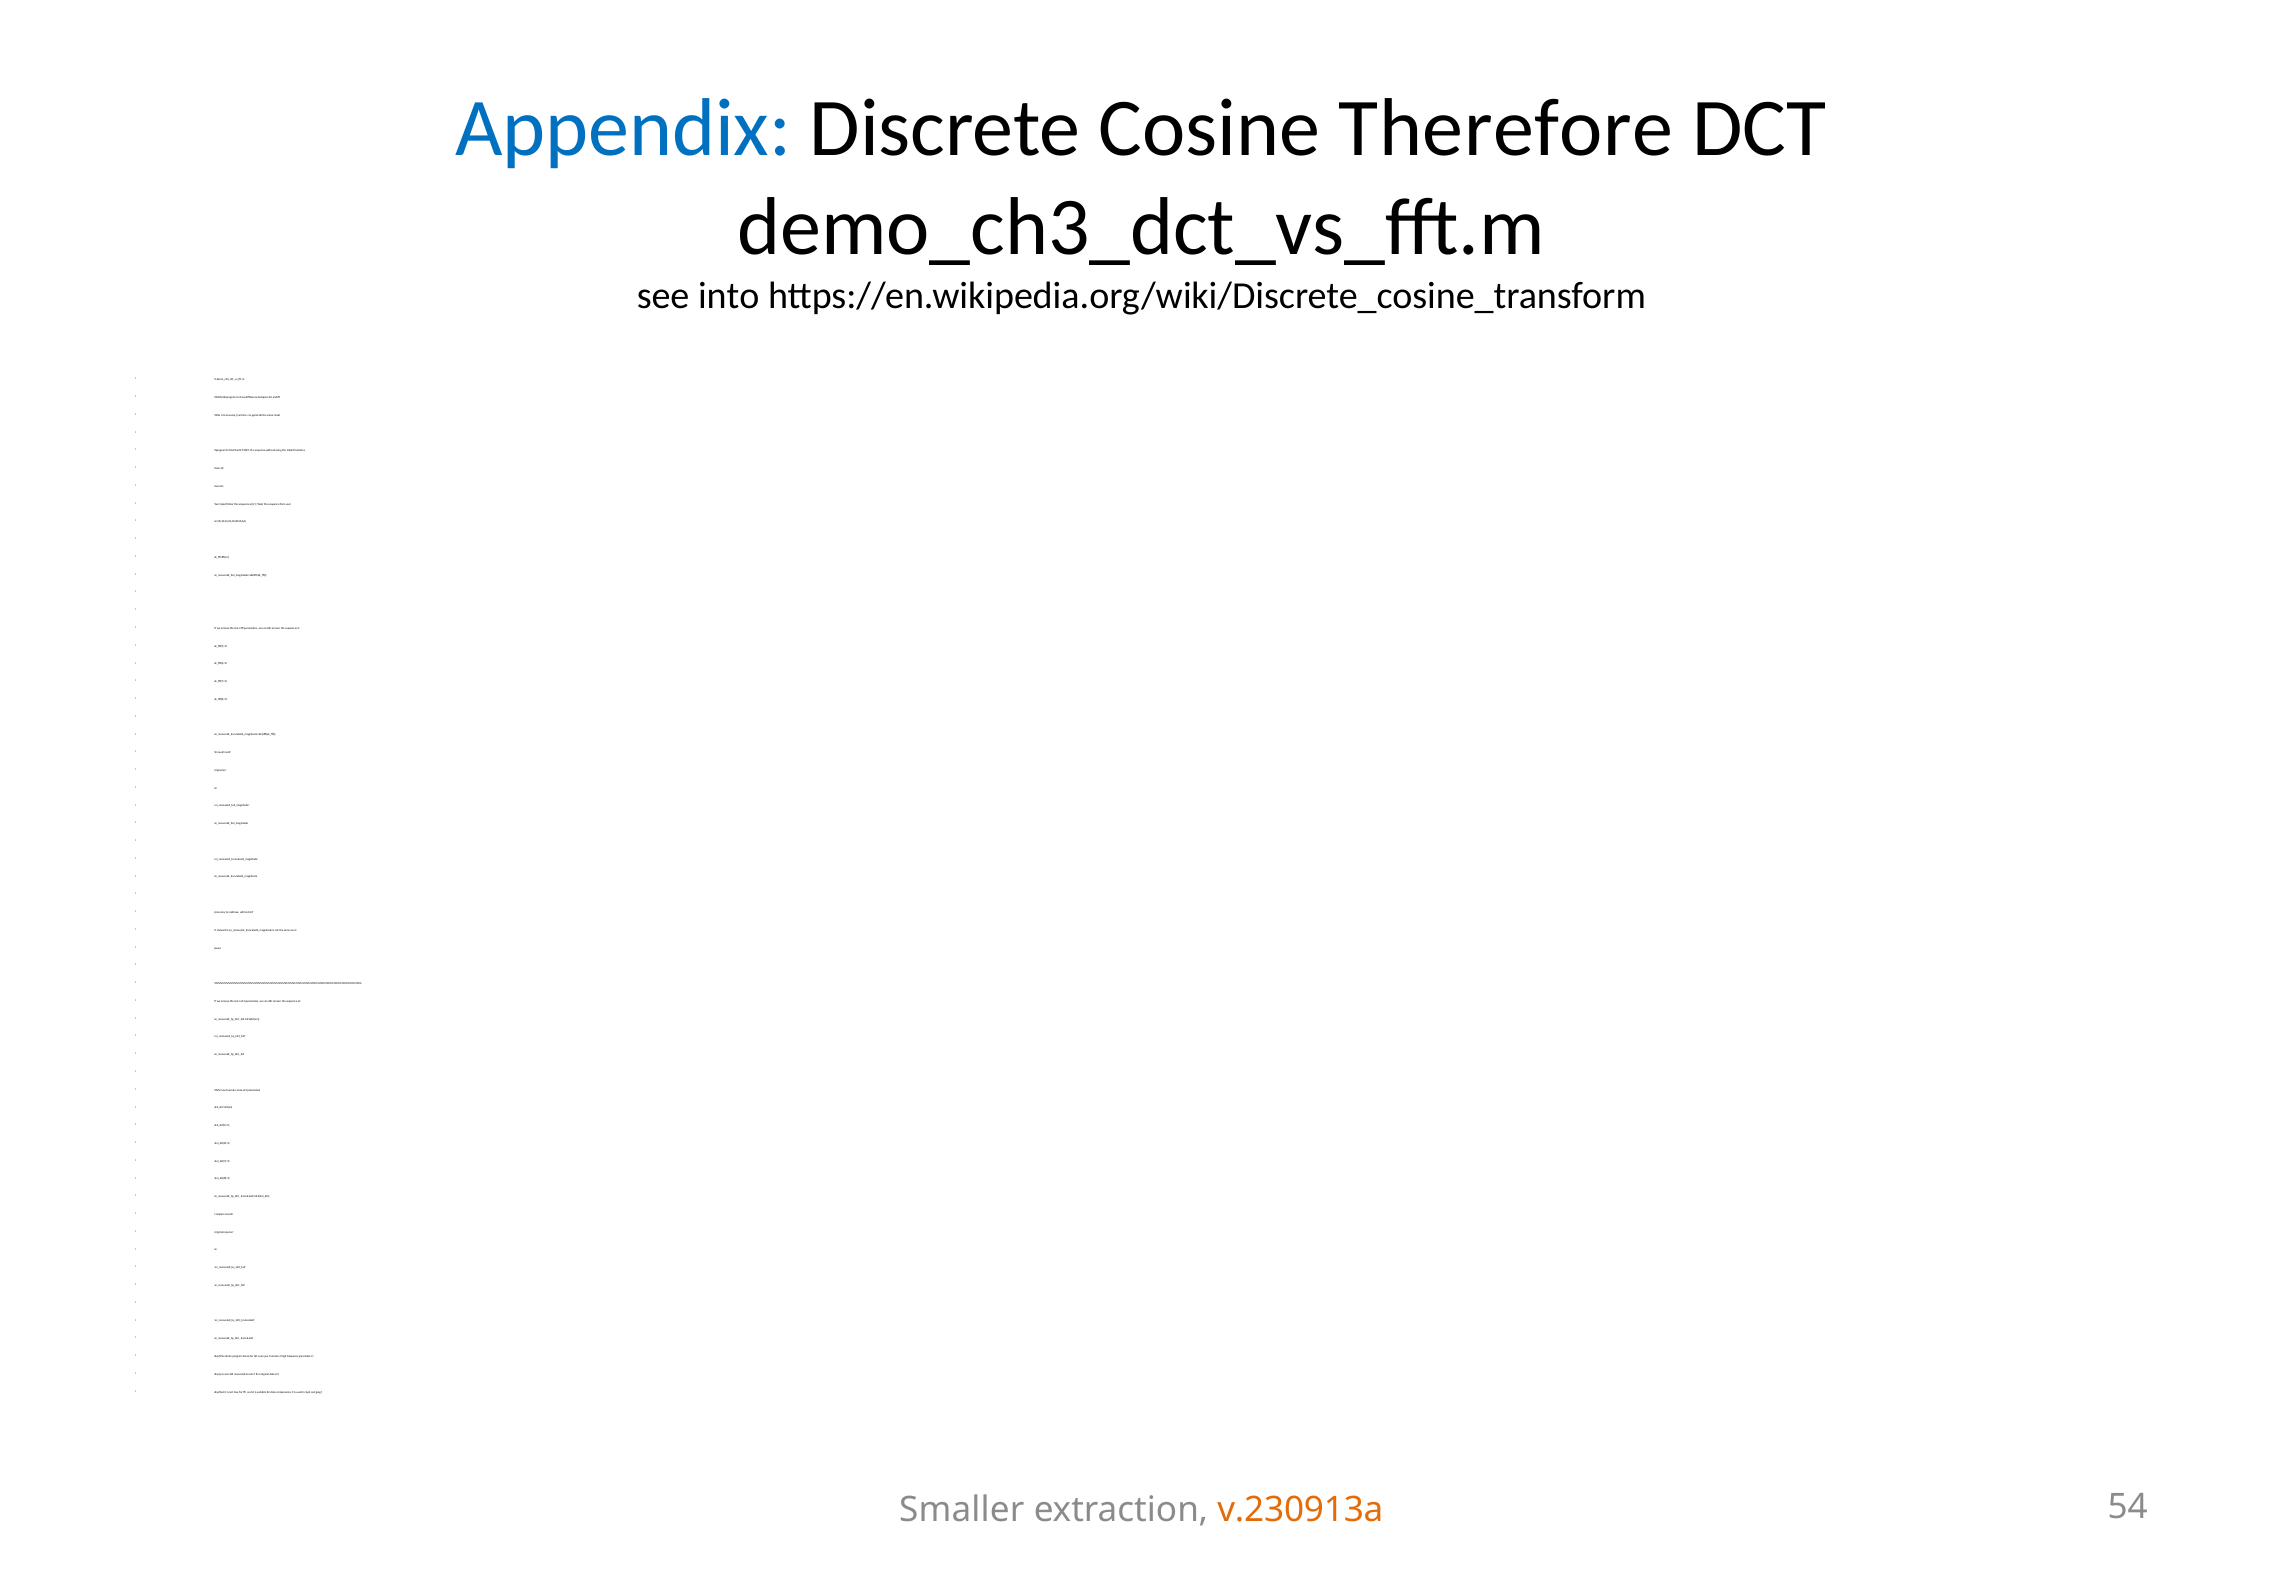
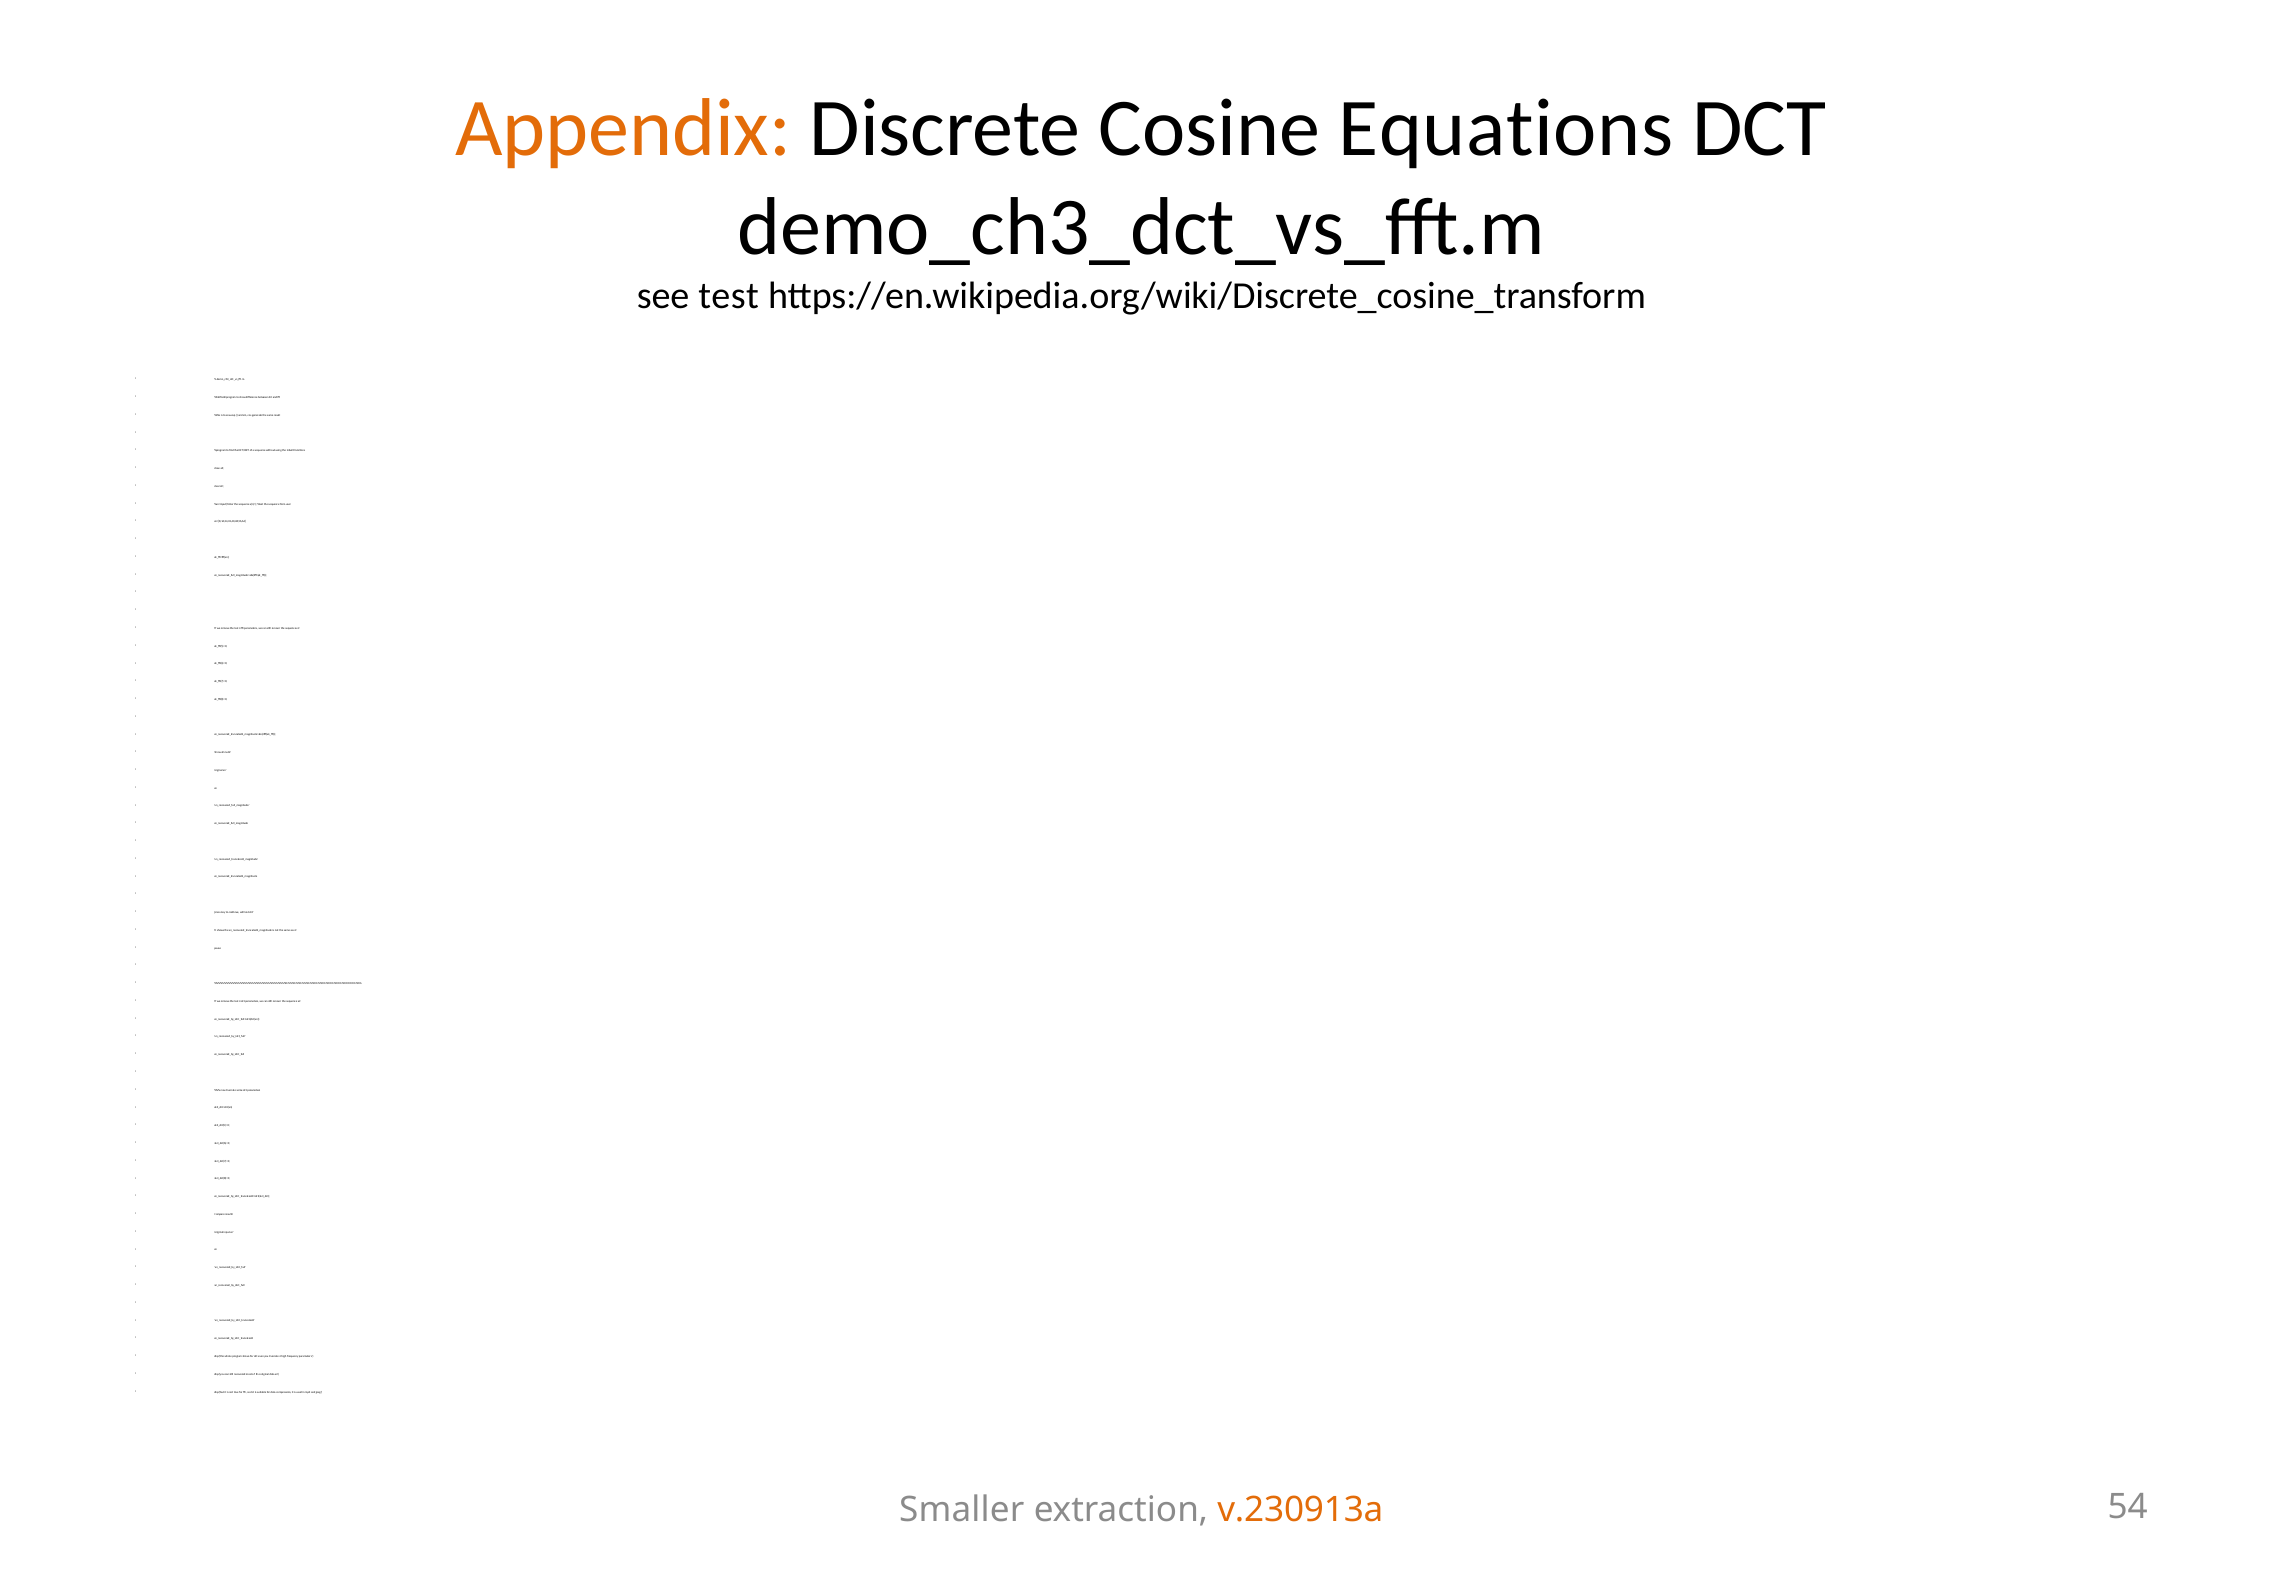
Appendix colour: blue -> orange
Therefore: Therefore -> Equations
see into: into -> test
